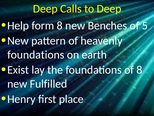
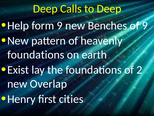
form 8: 8 -> 9
of 5: 5 -> 9
of 8: 8 -> 2
Fulfilled: Fulfilled -> Overlap
place: place -> cities
